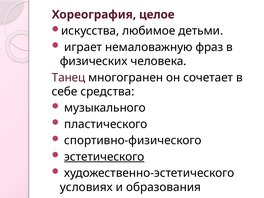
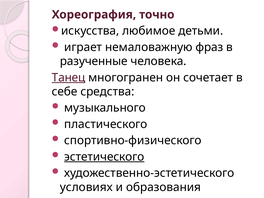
целое: целое -> точно
физических: физических -> разученные
Танец underline: none -> present
